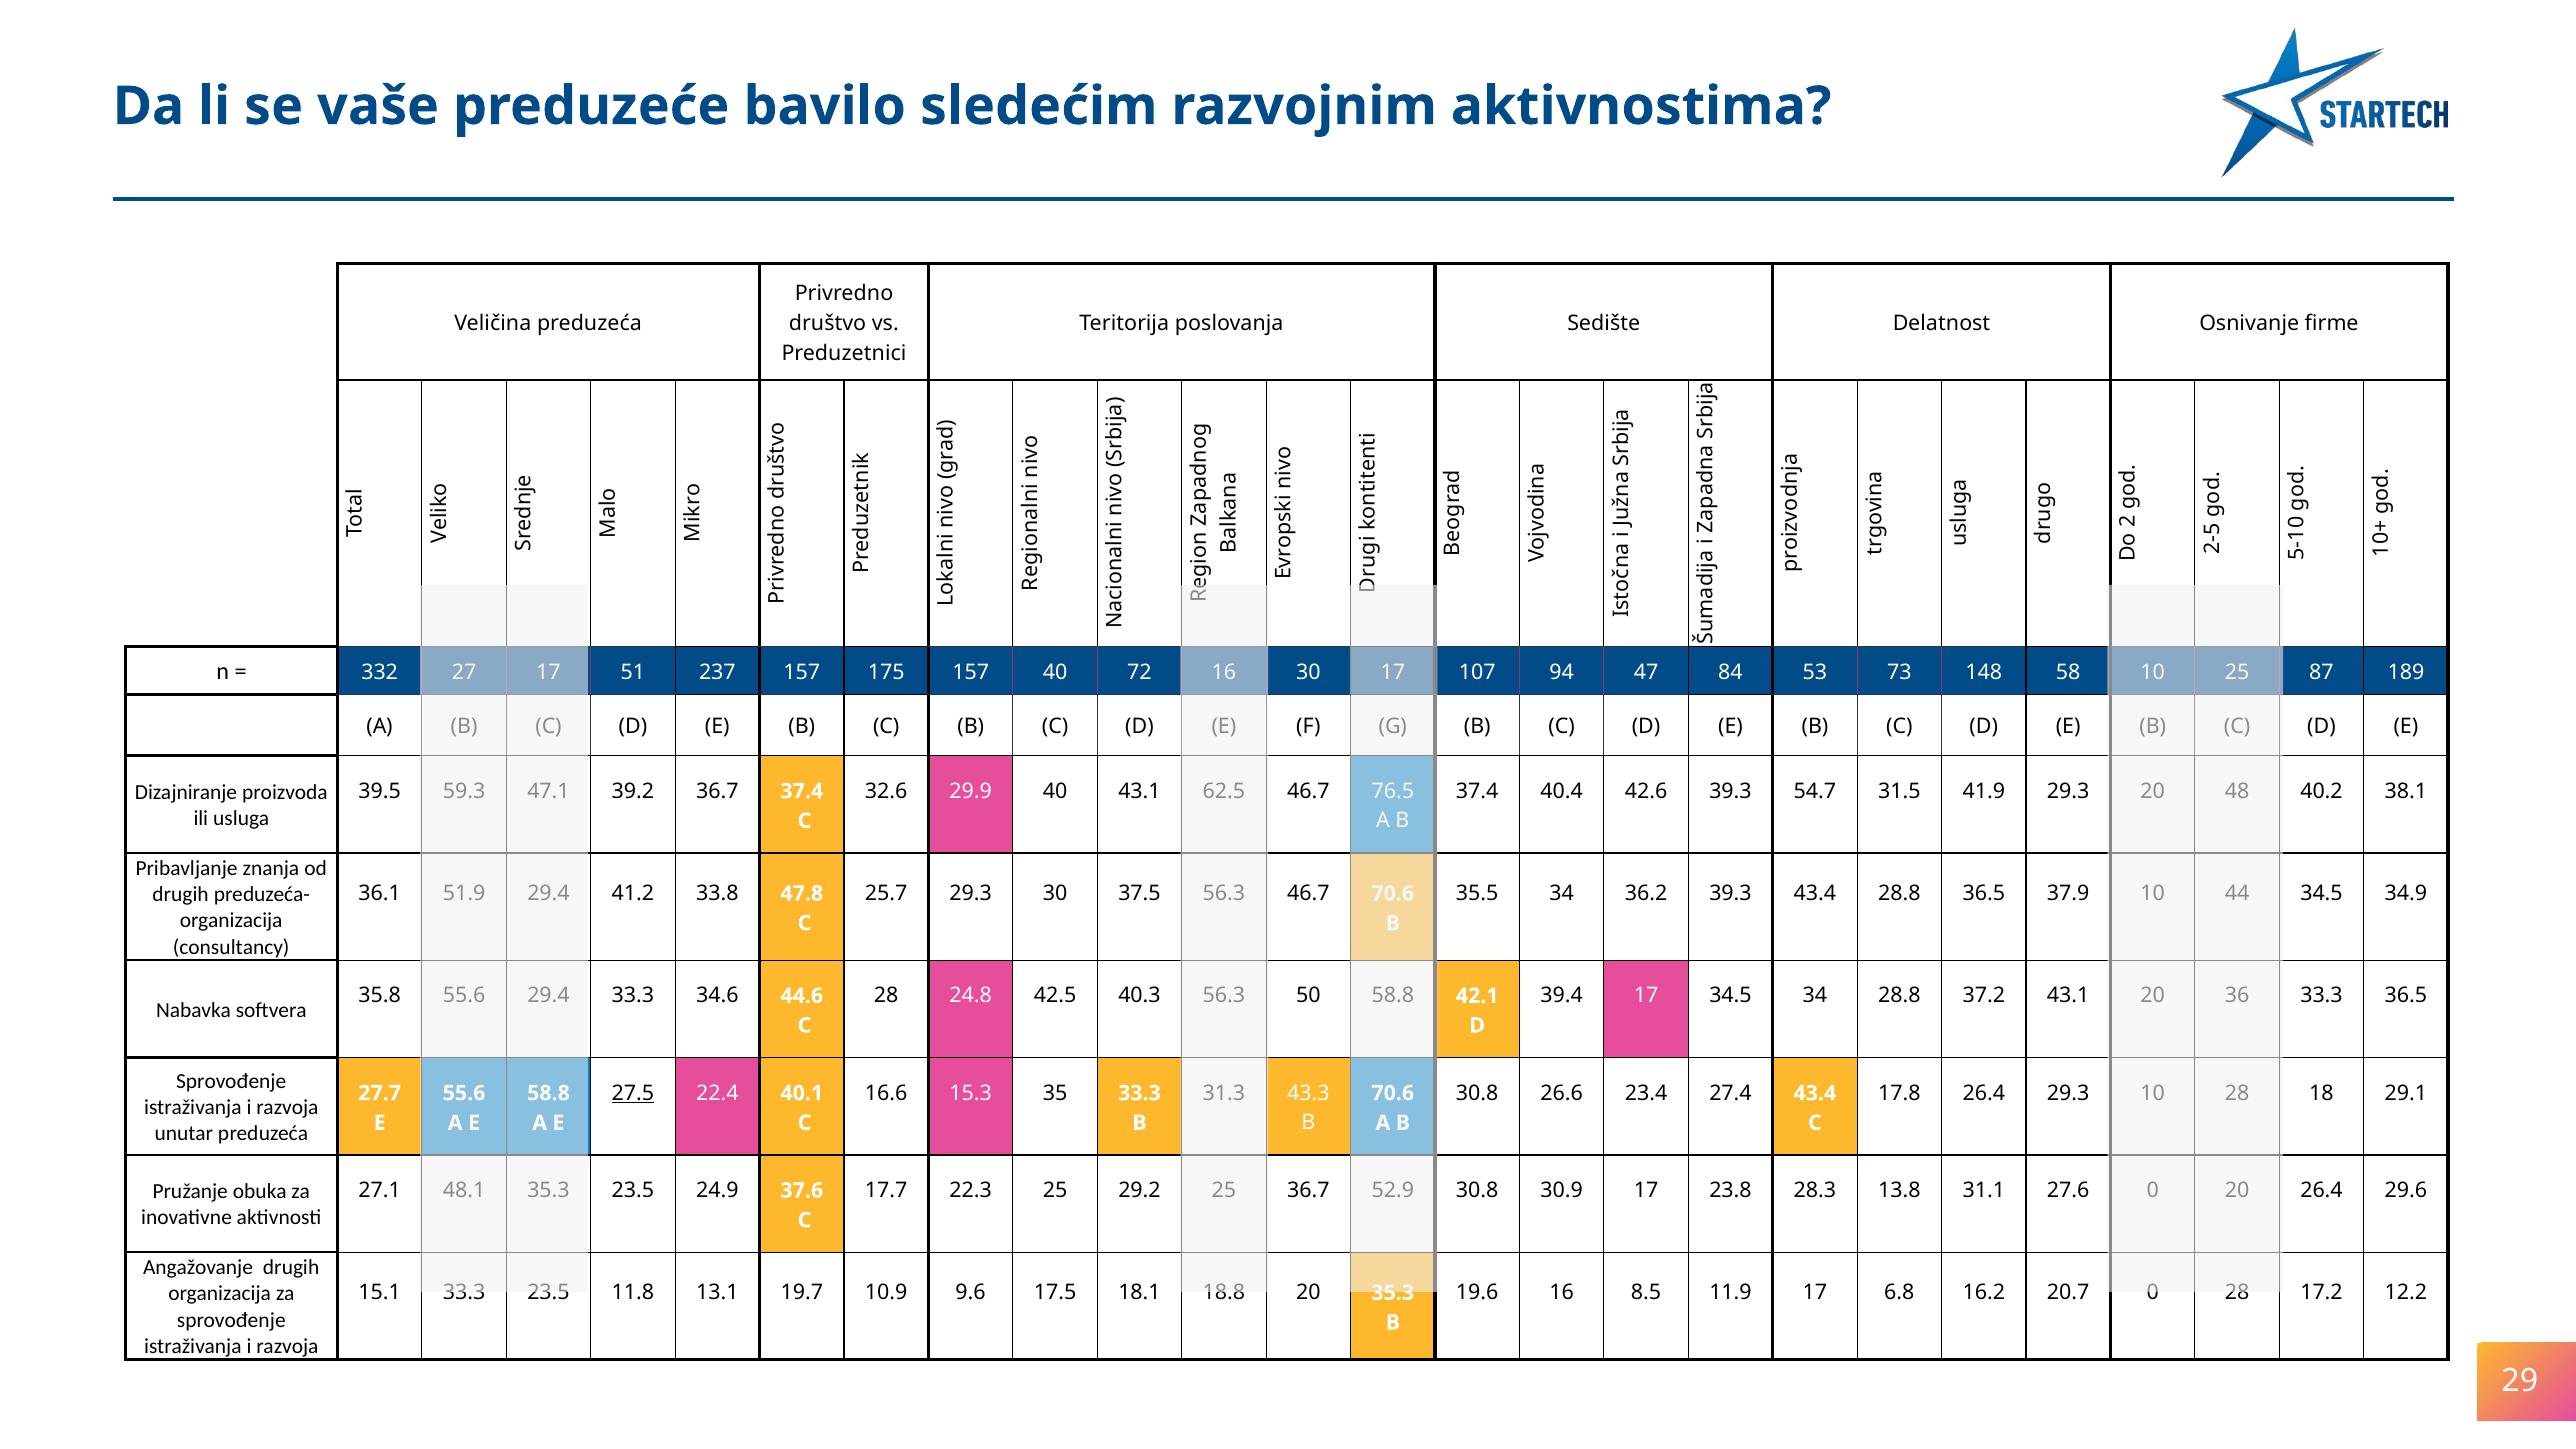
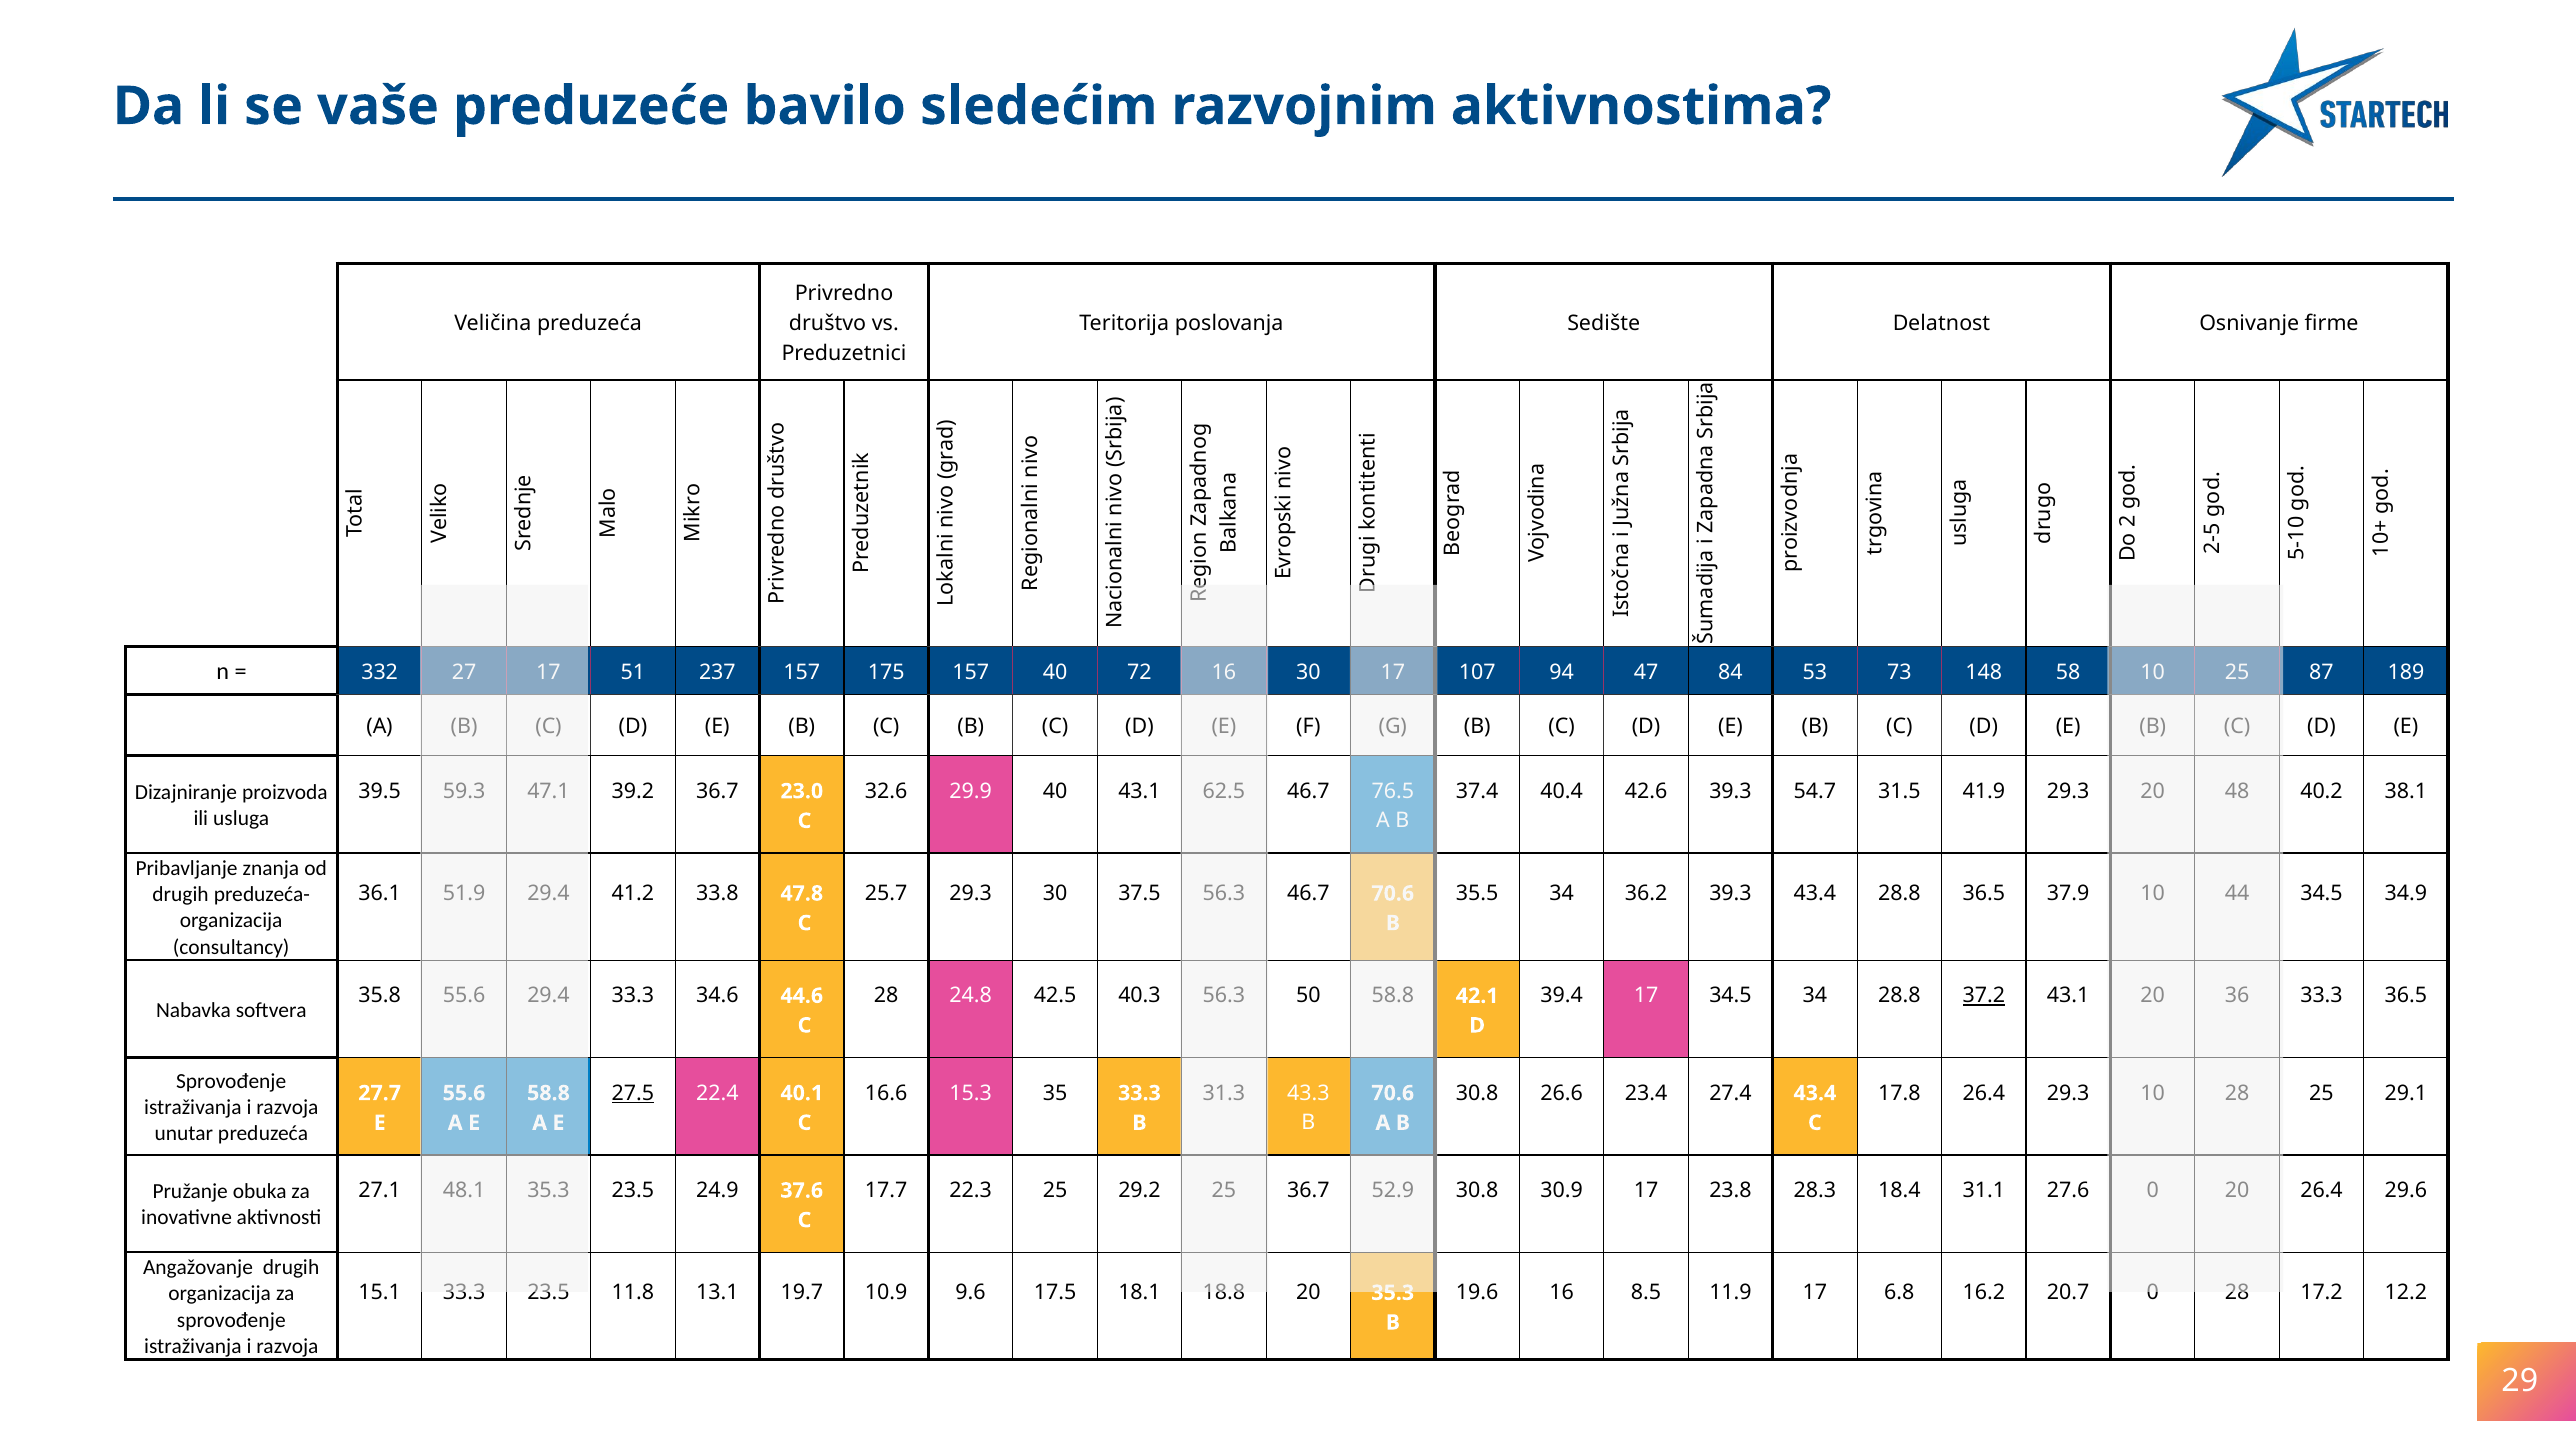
36.7 37.4: 37.4 -> 23.0
37.2 underline: none -> present
18 at (2322, 1093): 18 -> 25
13.8: 13.8 -> 18.4
